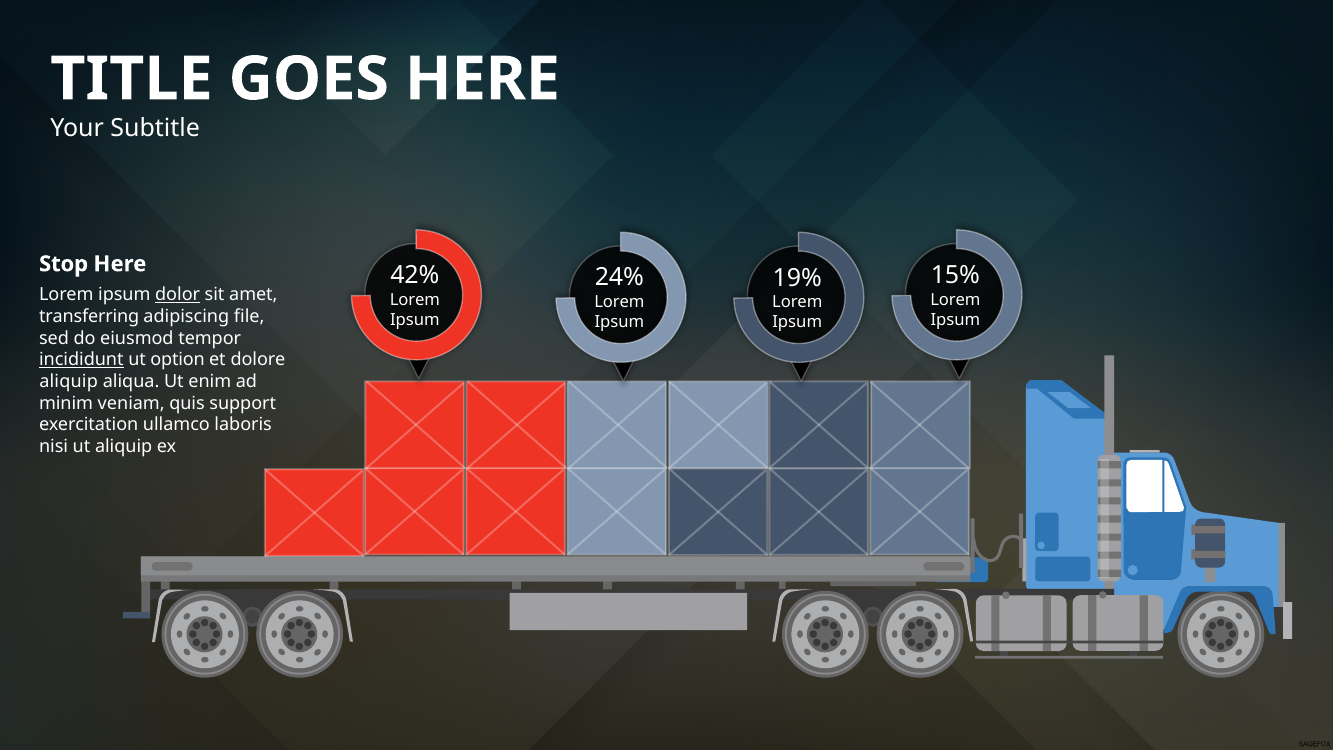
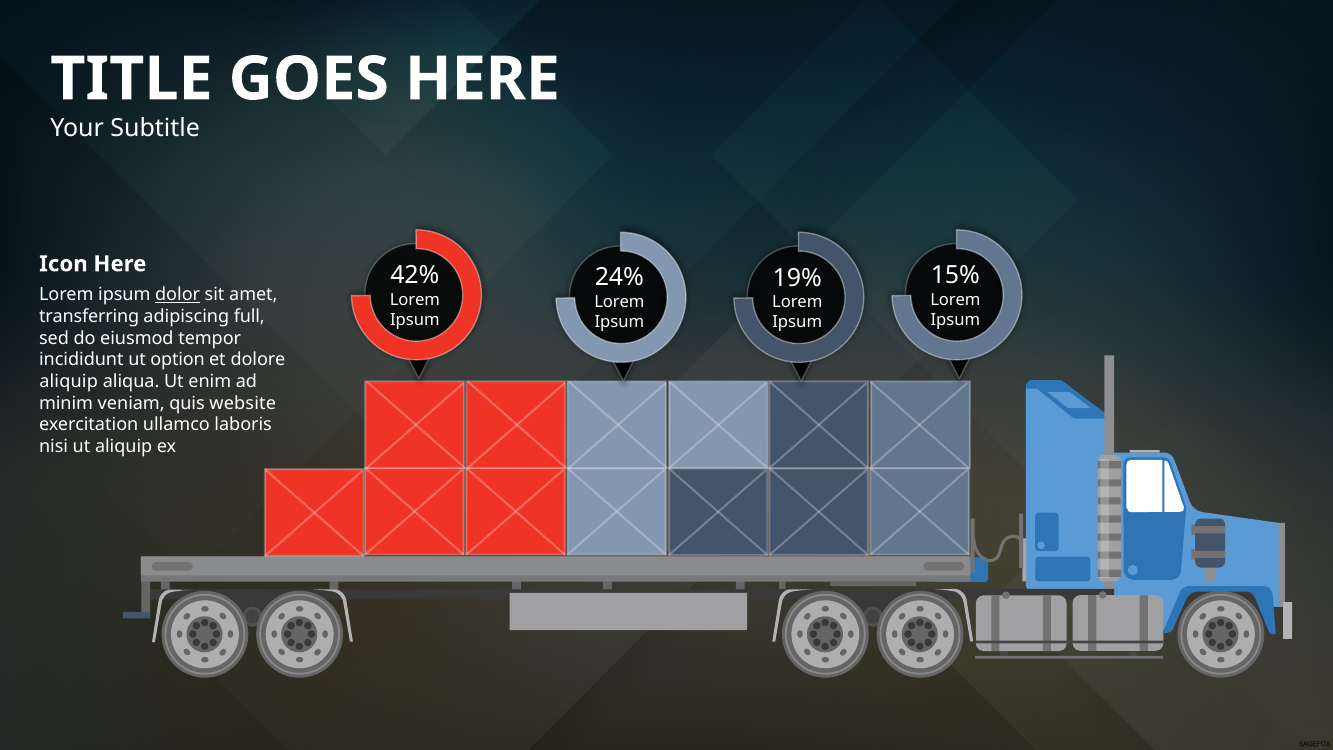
Stop: Stop -> Icon
file: file -> full
incididunt underline: present -> none
support: support -> website
